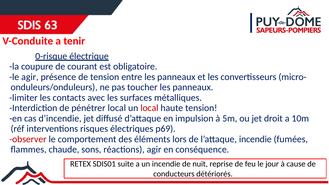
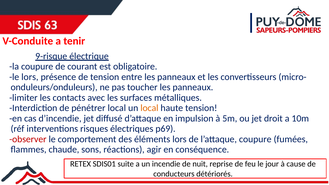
0-risque: 0-risque -> 9-risque
le agir: agir -> lors
local at (149, 108) colour: red -> orange
l’attaque incendie: incendie -> coupure
